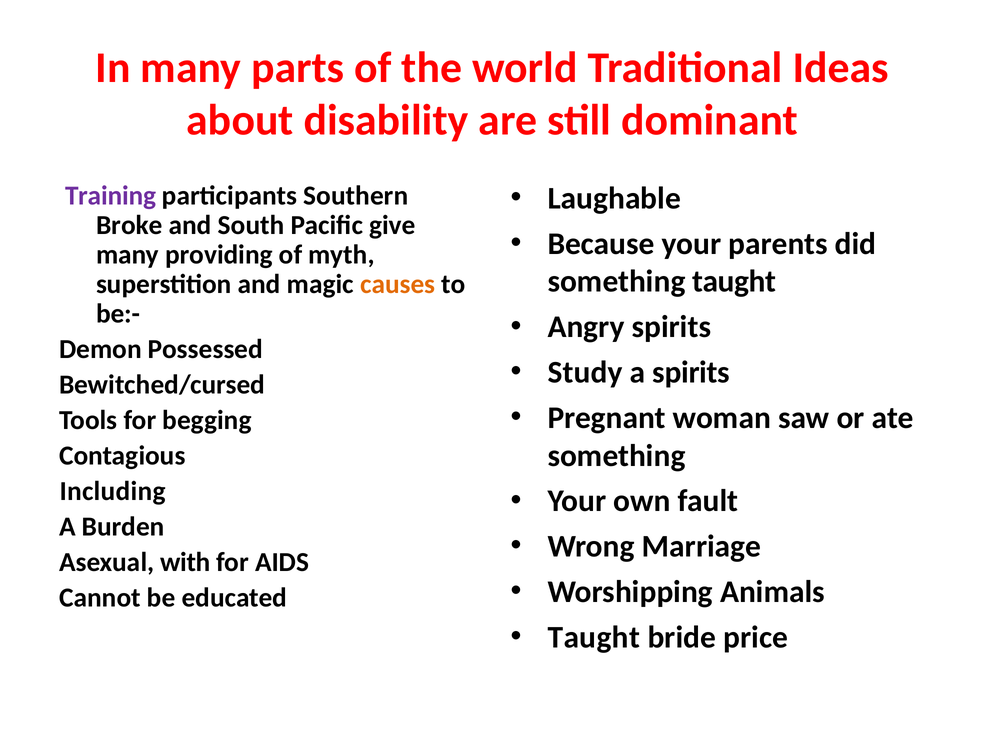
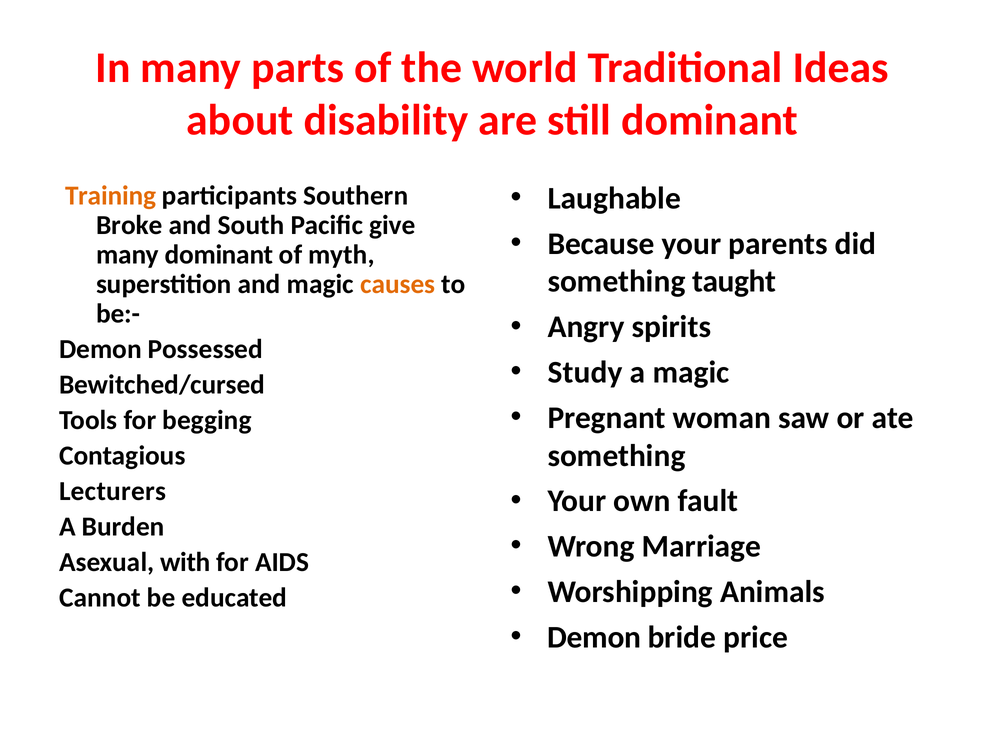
Training colour: purple -> orange
many providing: providing -> dominant
a spirits: spirits -> magic
Including: Including -> Lecturers
Taught at (594, 637): Taught -> Demon
